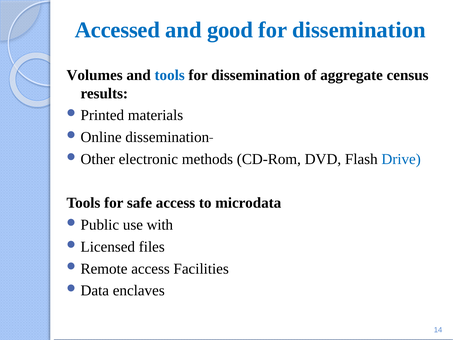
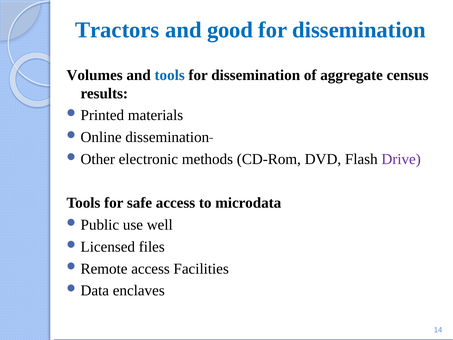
Accessed: Accessed -> Tractors
Drive colour: blue -> purple
with: with -> well
